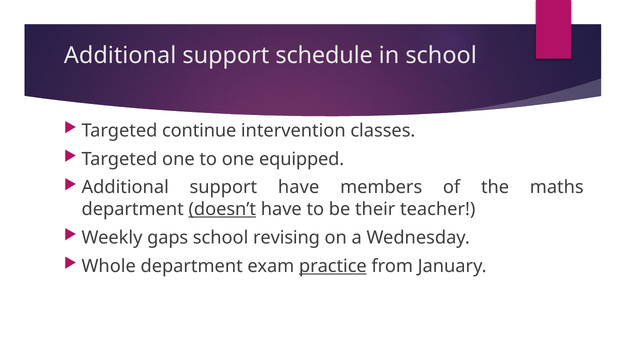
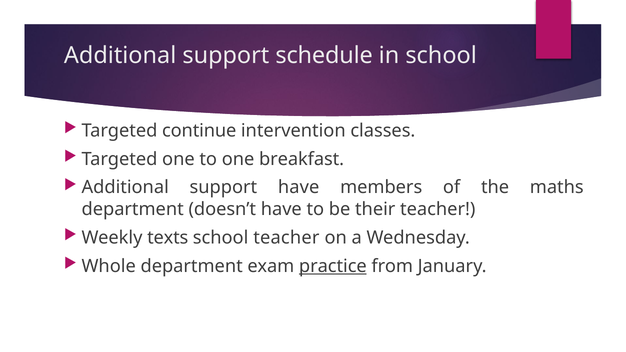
equipped: equipped -> breakfast
doesn’t underline: present -> none
gaps: gaps -> texts
school revising: revising -> teacher
